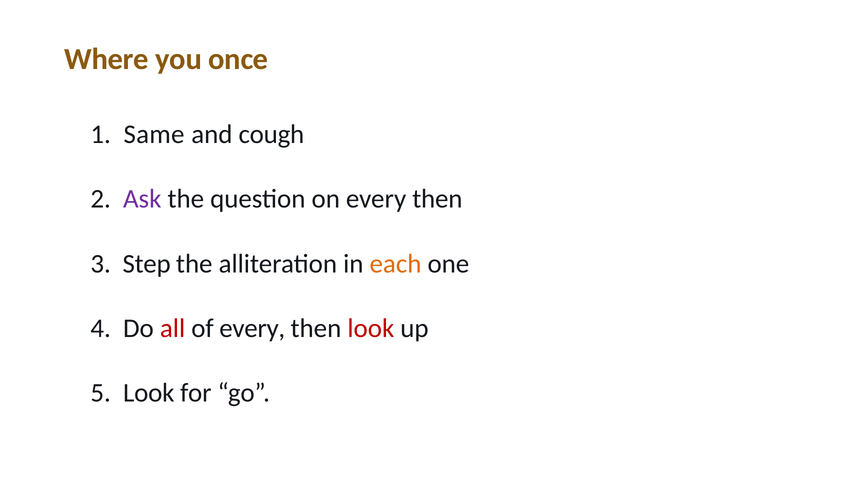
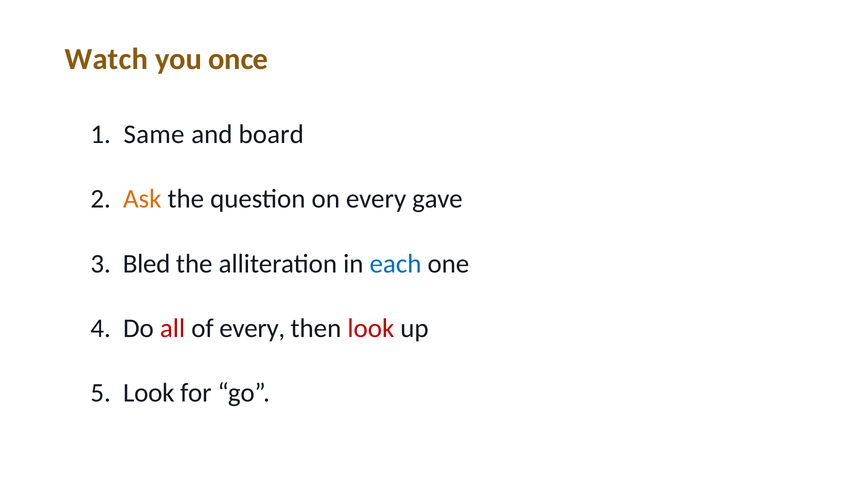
Where: Where -> Watch
cough: cough -> board
Ask colour: purple -> orange
on every then: then -> gave
Step: Step -> Bled
each colour: orange -> blue
